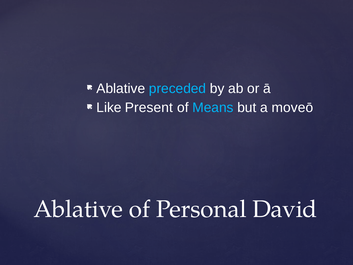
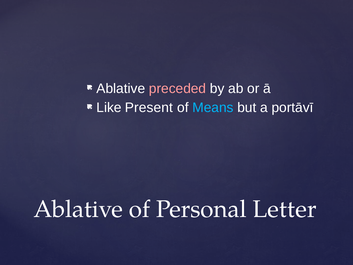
preceded colour: light blue -> pink
moveō: moveō -> portāvī
David: David -> Letter
